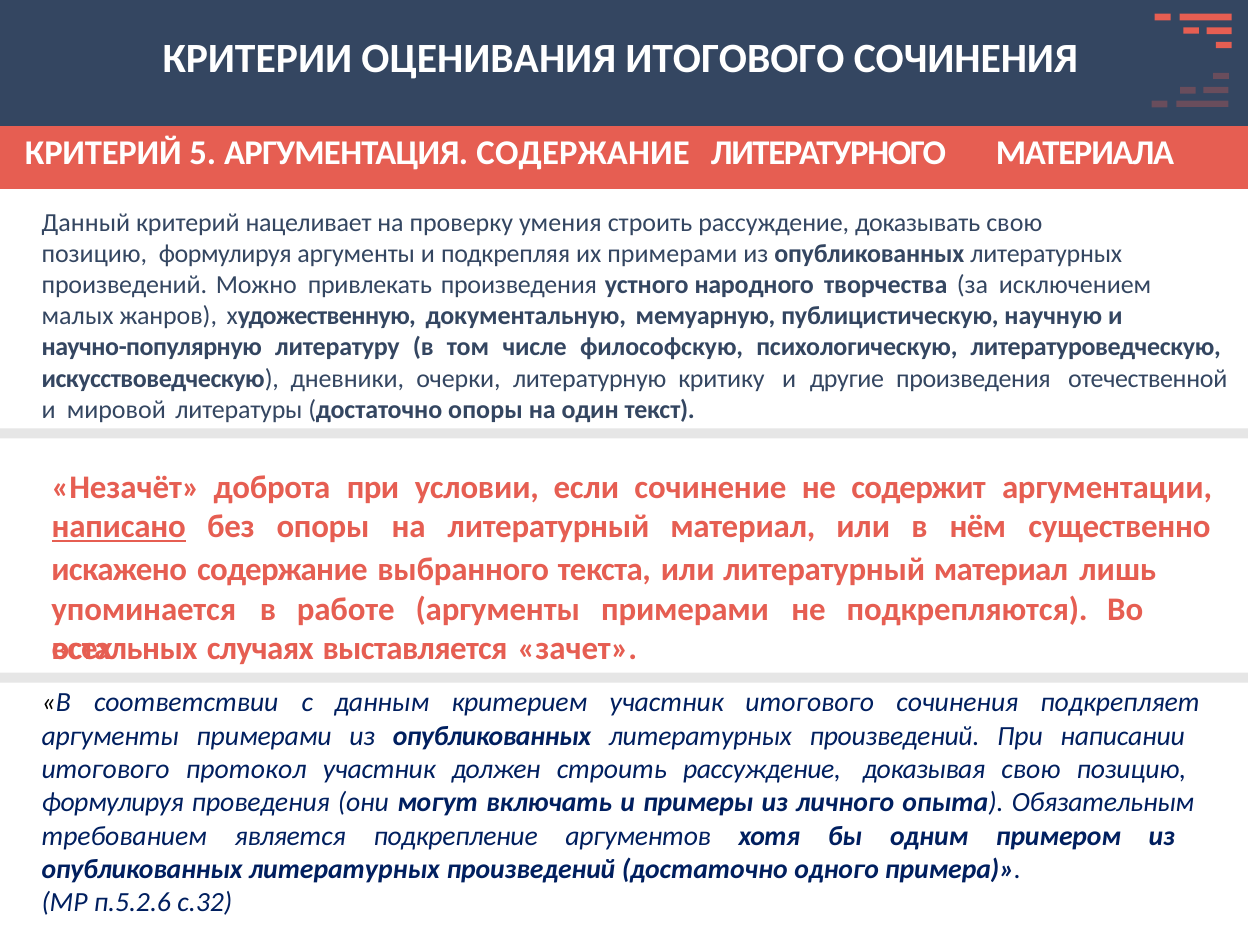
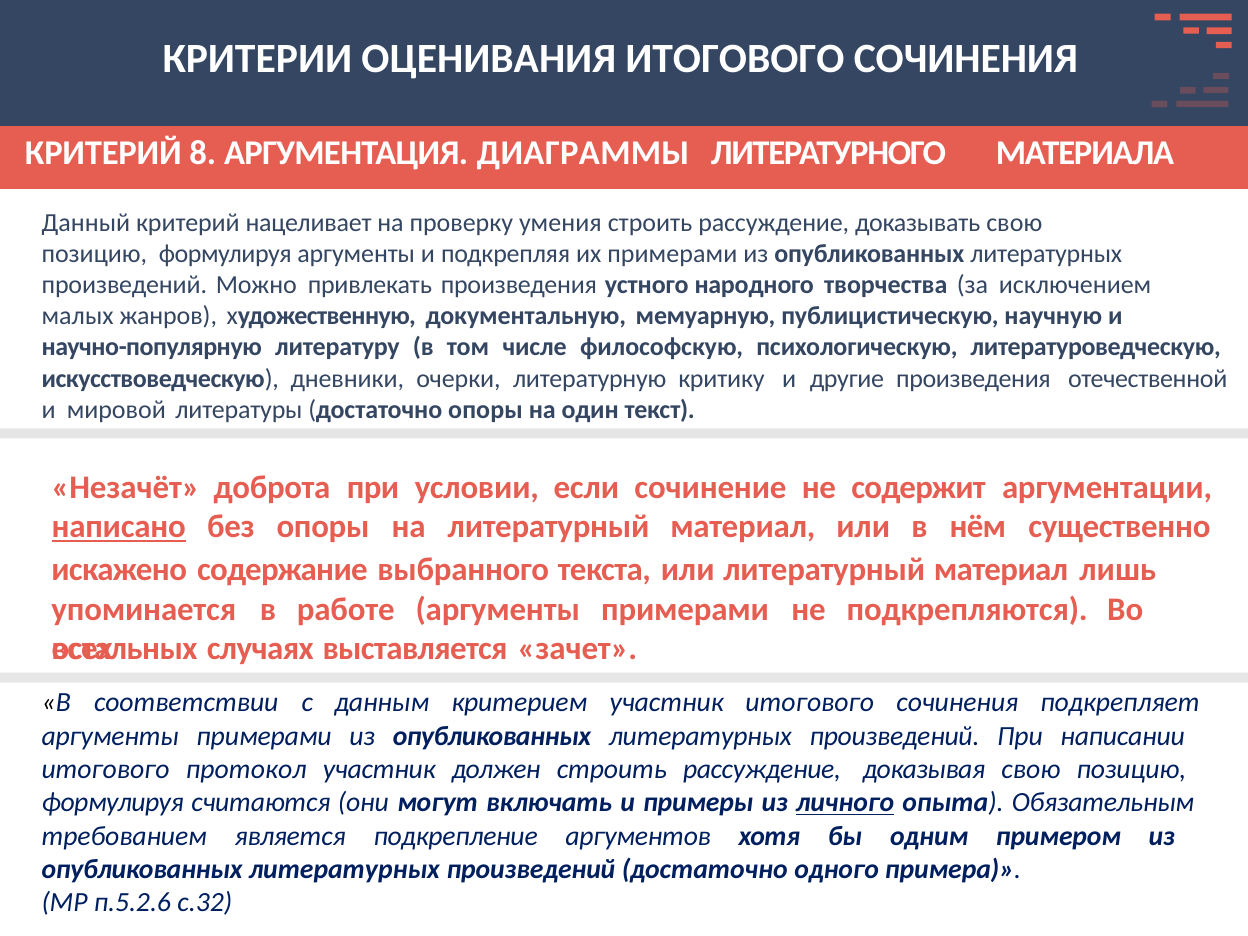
5: 5 -> 8
АРГУМЕНТАЦИЯ СОДЕРЖАНИЕ: СОДЕРЖАНИЕ -> ДИАГРАММЫ
проведения: проведения -> считаются
личного underline: none -> present
